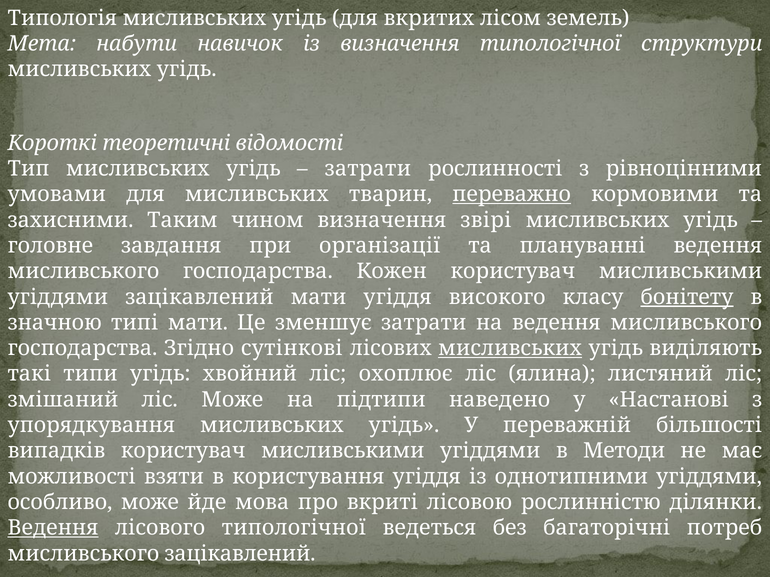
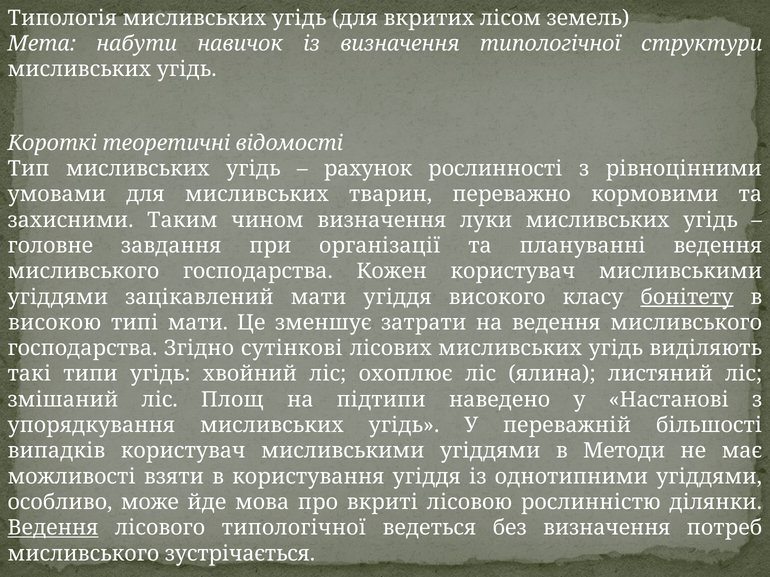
затрати at (368, 169): затрати -> рахунок
переважно underline: present -> none
звірі: звірі -> луки
значною: значною -> високою
мисливських at (510, 349) underline: present -> none
ліс Може: Може -> Площ
без багаторічні: багаторічні -> визначення
мисливського зацікавлений: зацікавлений -> зустрічається
